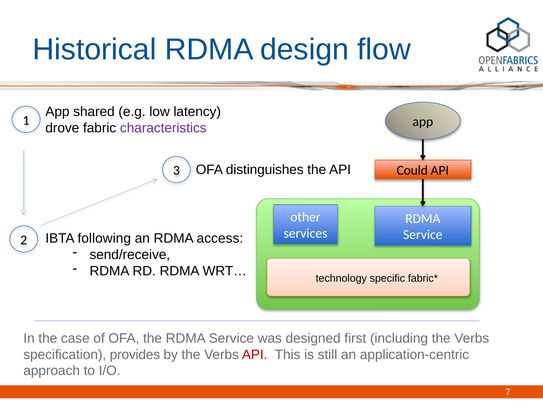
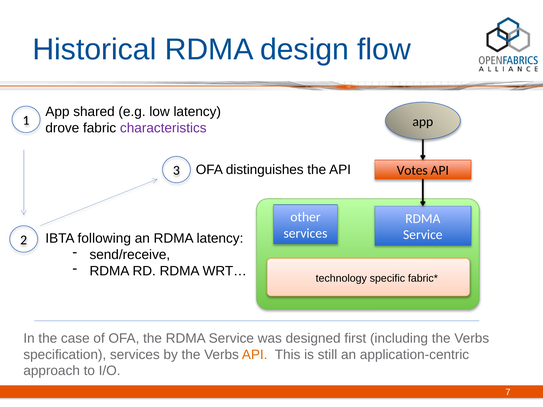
Could: Could -> Votes
RDMA access: access -> latency
specification provides: provides -> services
API at (255, 355) colour: red -> orange
